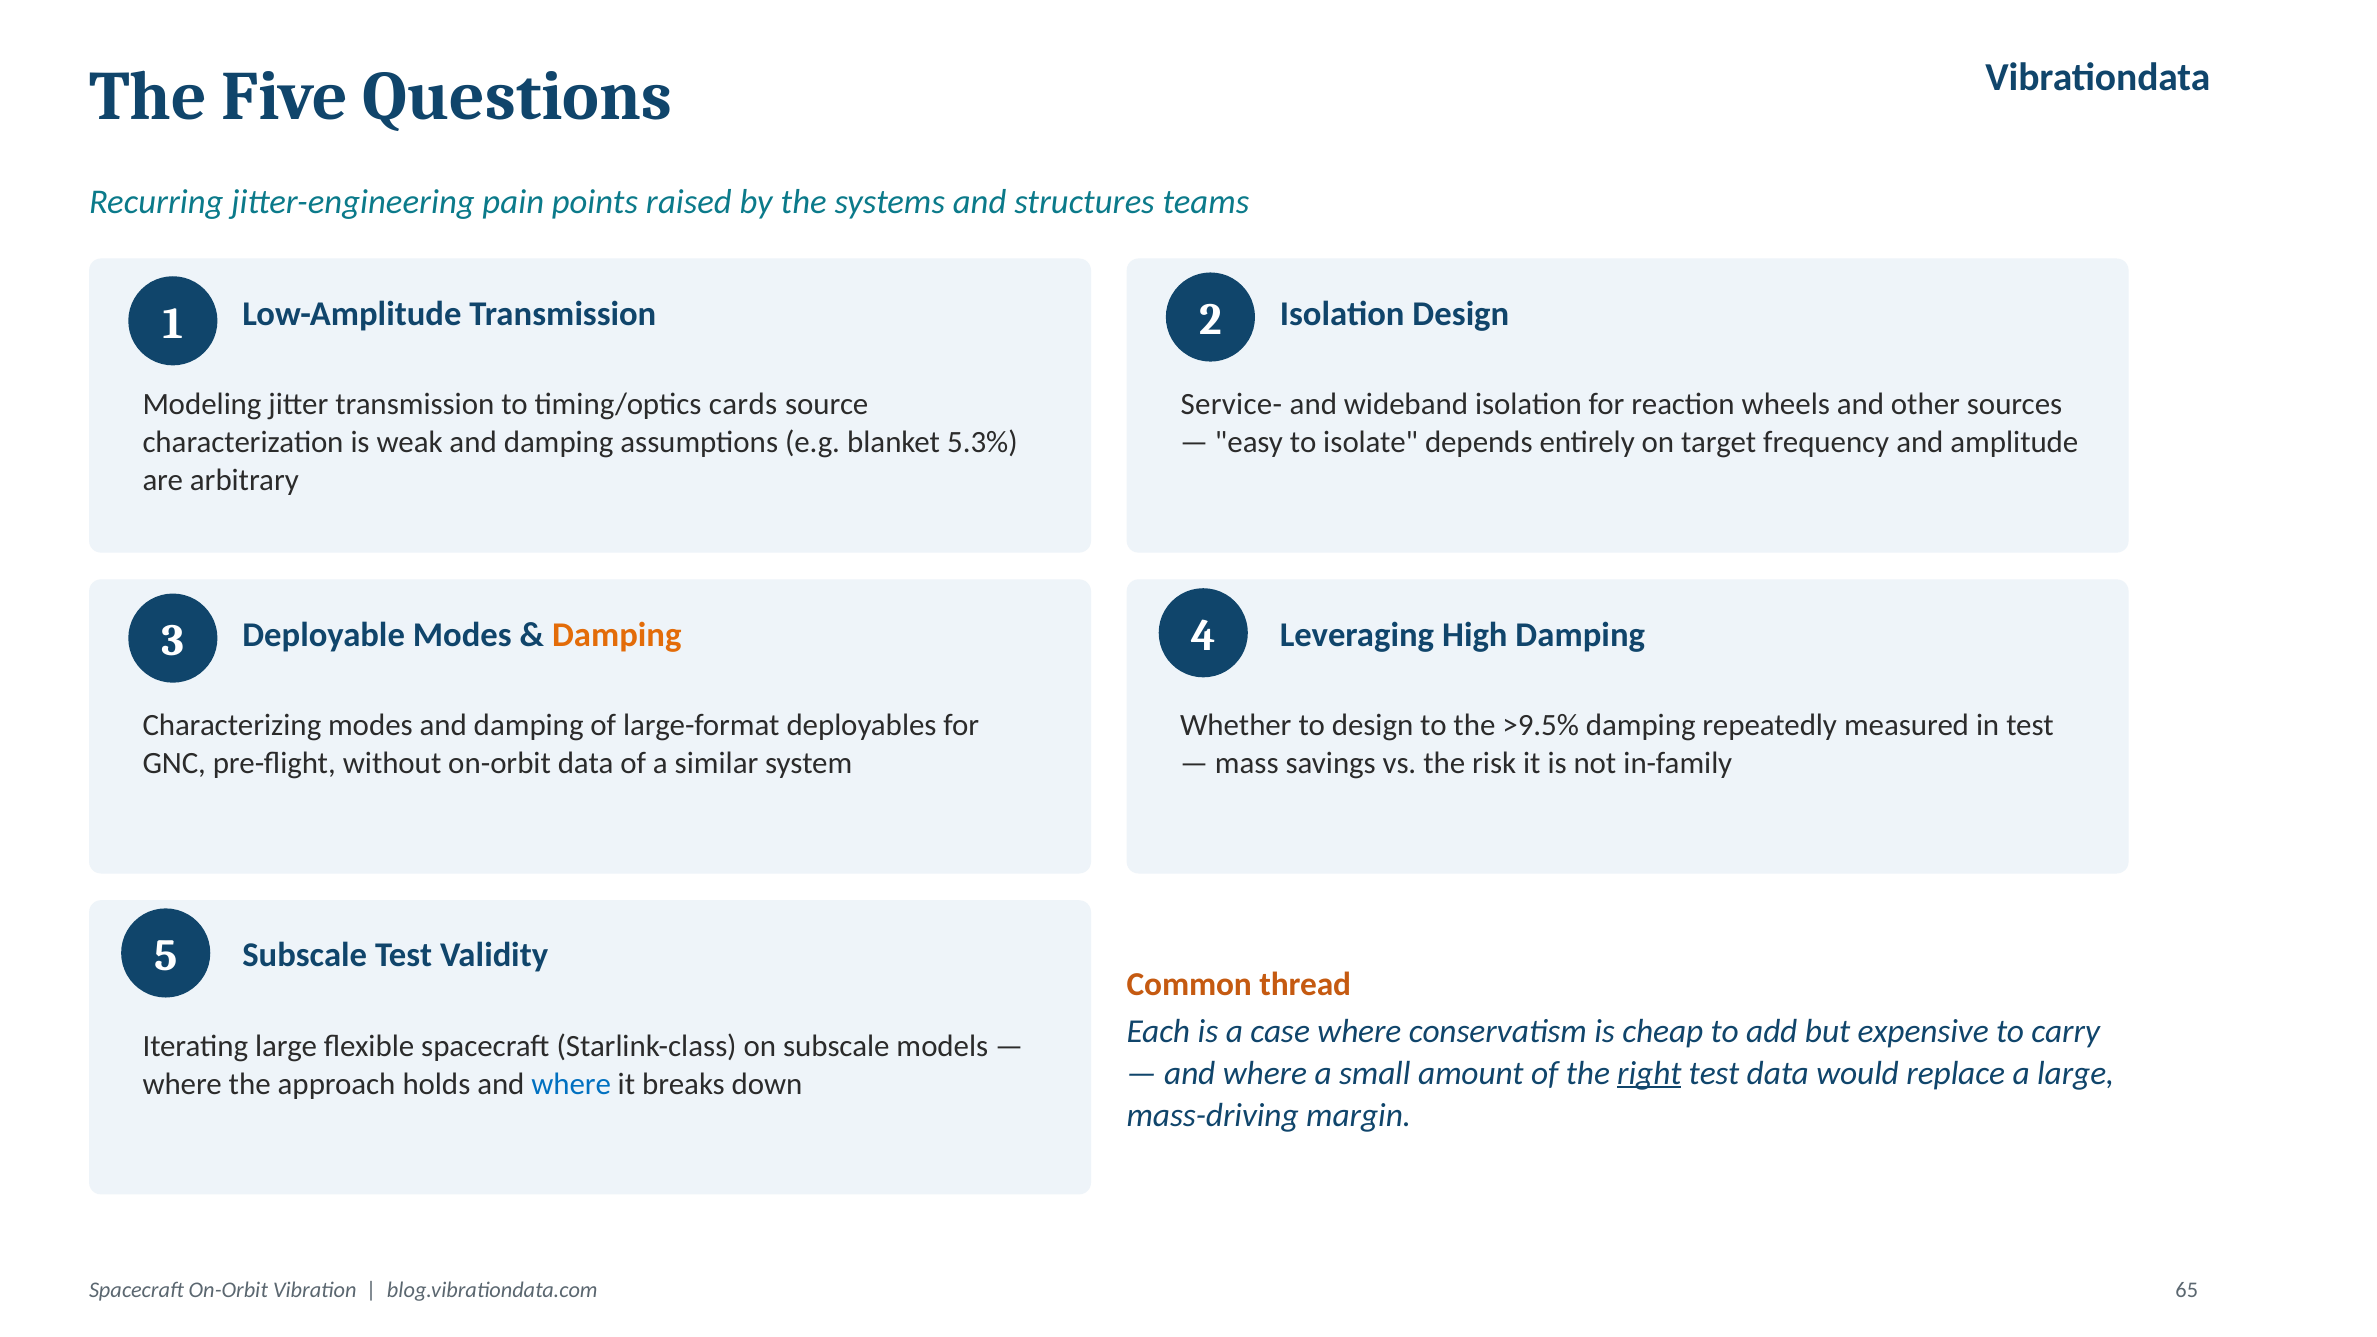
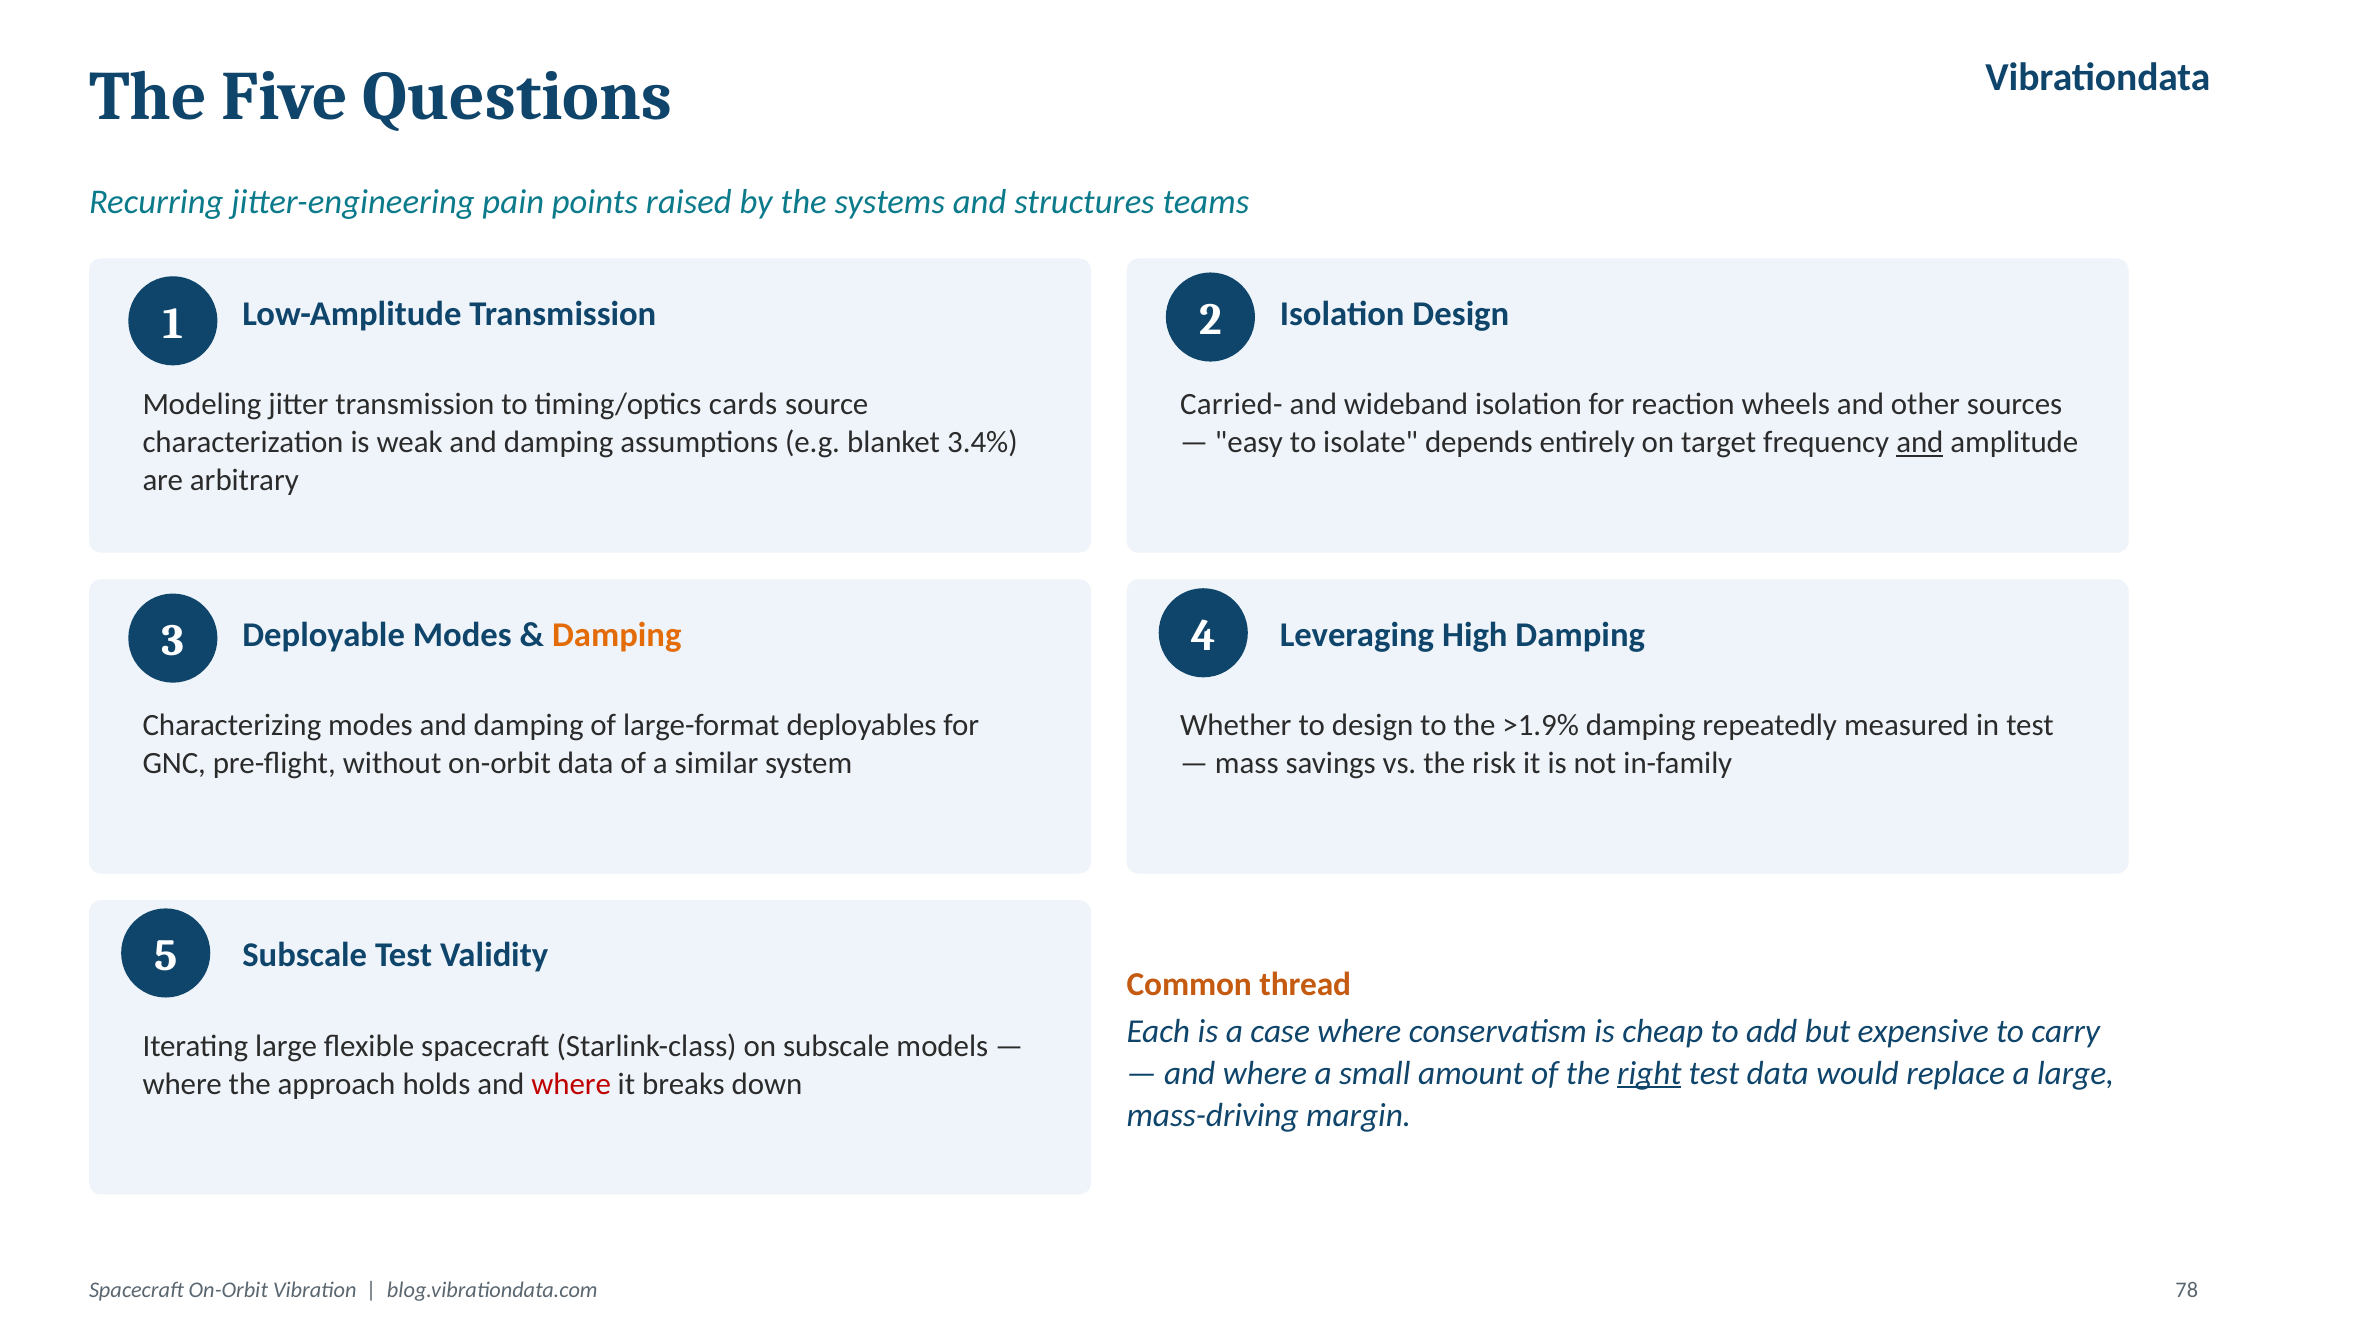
Service-: Service- -> Carried-
5.3%: 5.3% -> 3.4%
and at (1920, 442) underline: none -> present
>9.5%: >9.5% -> >1.9%
where at (571, 1084) colour: blue -> red
65: 65 -> 78
